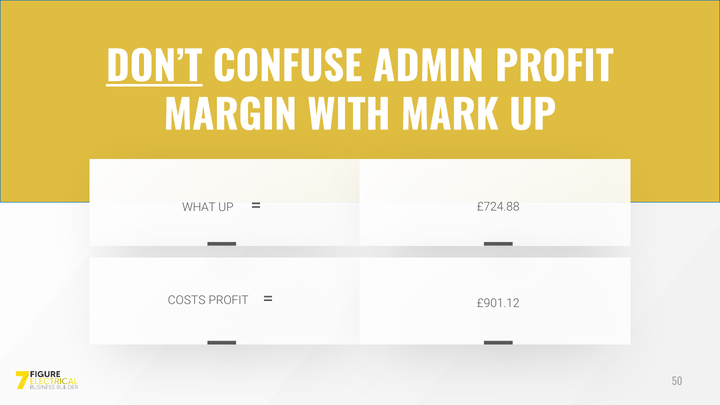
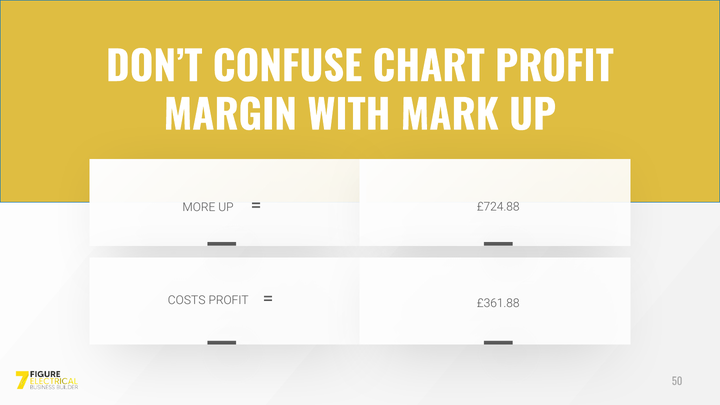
DON’T underline: present -> none
ADMIN: ADMIN -> CHART
WHAT: WHAT -> MORE
£901.12: £901.12 -> £361.88
